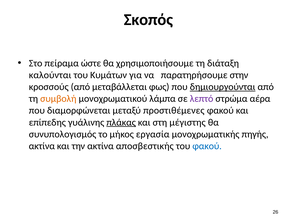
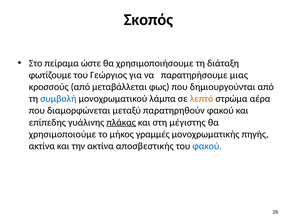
καλούνται: καλούνται -> φωτίζουμε
Κυμάτων: Κυμάτων -> Γεώργιος
στην: στην -> μιας
δημιουργούνται underline: present -> none
συμβολή colour: orange -> blue
λεπτό colour: purple -> orange
προστιθέμενες: προστιθέμενες -> παρατηρηθούν
συνυπολογισμός: συνυπολογισμός -> χρησιμοποιούμε
εργασία: εργασία -> γραμμές
